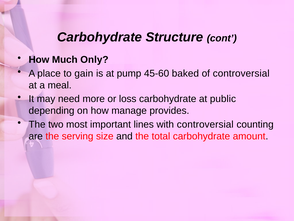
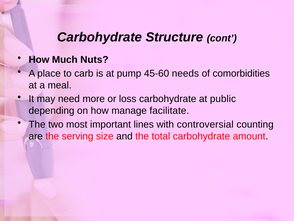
Only: Only -> Nuts
gain: gain -> carb
baked: baked -> needs
of controversial: controversial -> comorbidities
provides: provides -> facilitate
